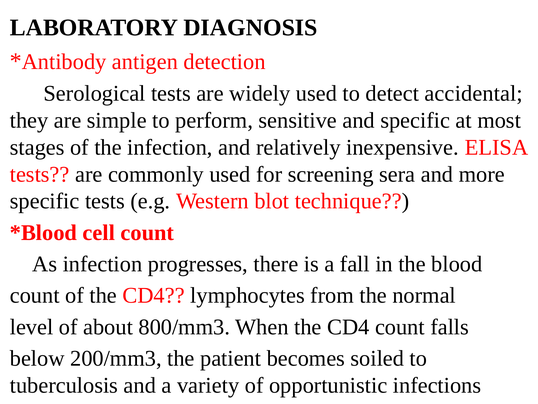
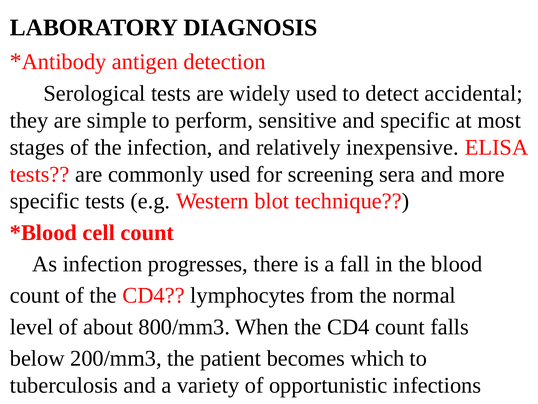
soiled: soiled -> which
